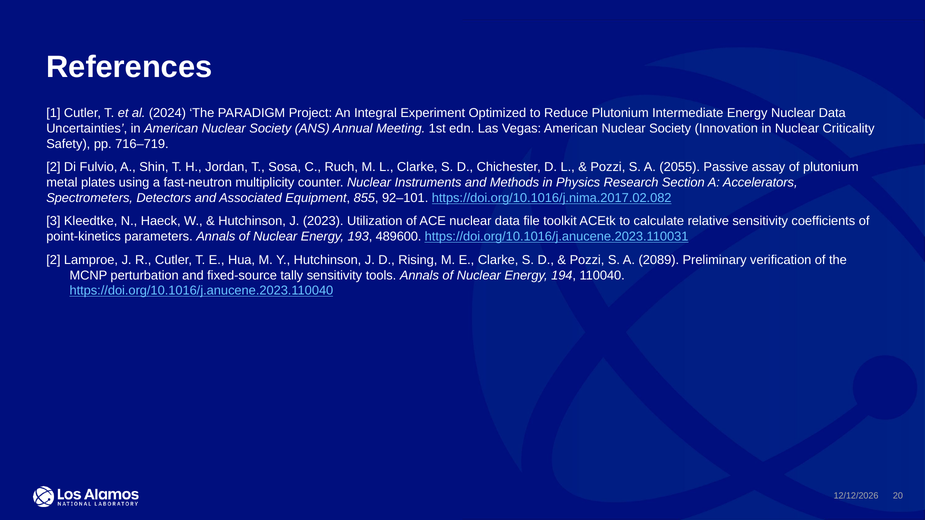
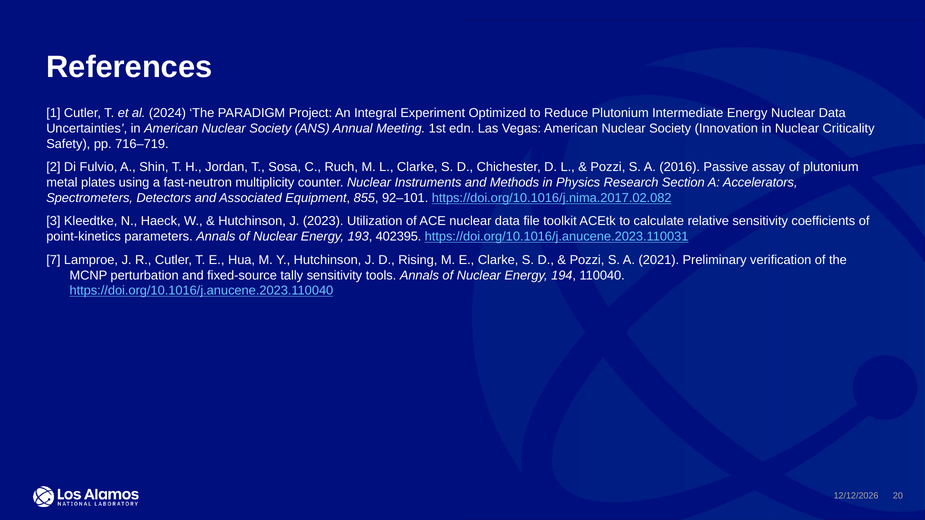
2055: 2055 -> 2016
489600: 489600 -> 402395
2 at (53, 260): 2 -> 7
2089: 2089 -> 2021
